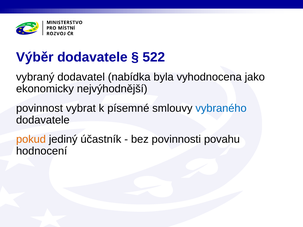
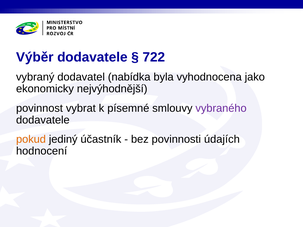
522: 522 -> 722
vybraného colour: blue -> purple
povahu: povahu -> údajích
